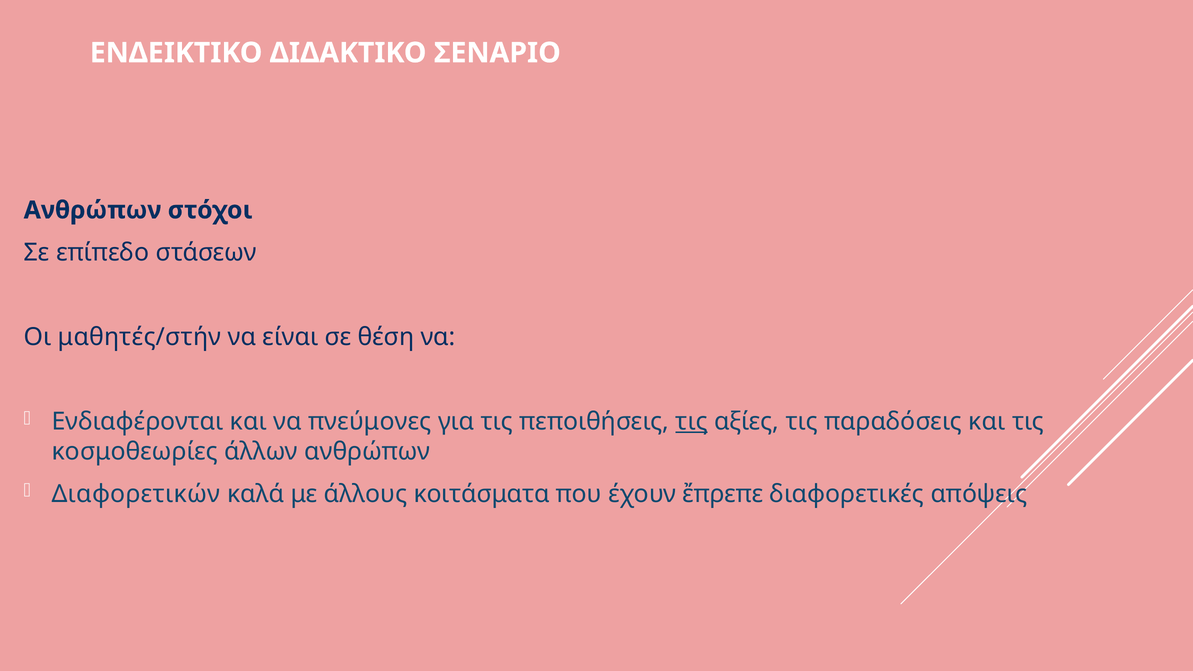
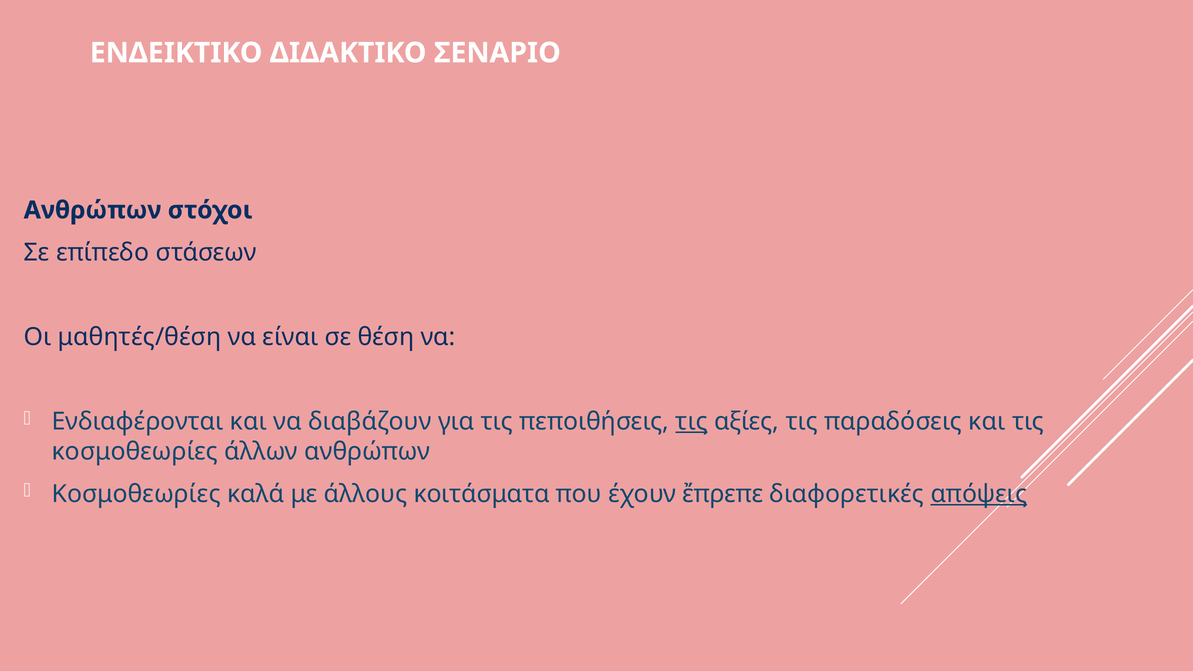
μαθητές/στήν: μαθητές/στήν -> μαθητές/θέση
πνεύμονες: πνεύμονες -> διαβάζουν
Διαφορετικών at (136, 494): Διαφορετικών -> Κοσμοθεωρίες
απόψεις underline: none -> present
